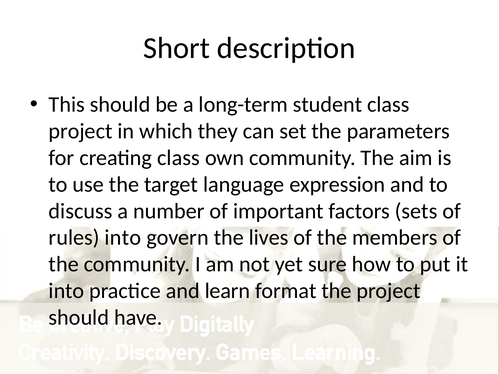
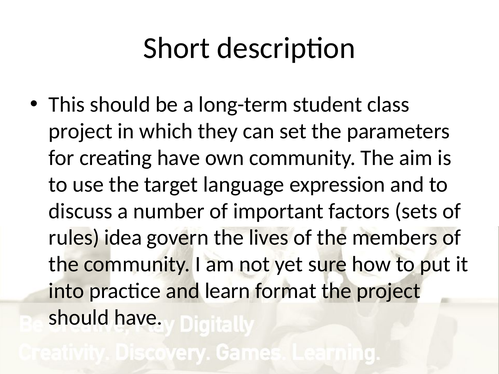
creating class: class -> have
rules into: into -> idea
